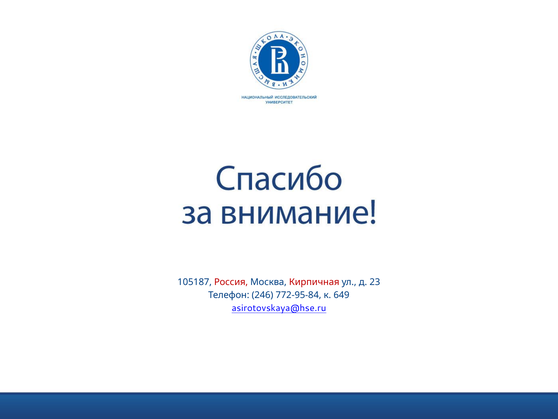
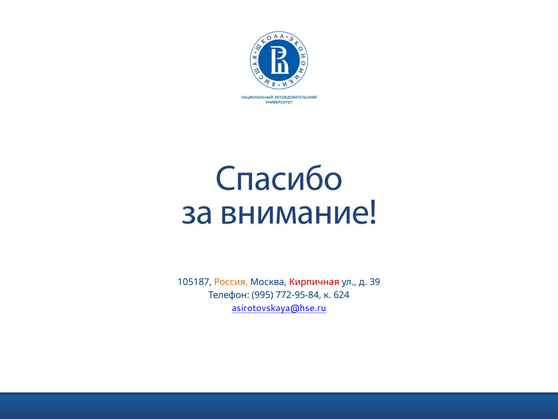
Россия colour: red -> orange
23: 23 -> 39
246: 246 -> 995
649: 649 -> 624
